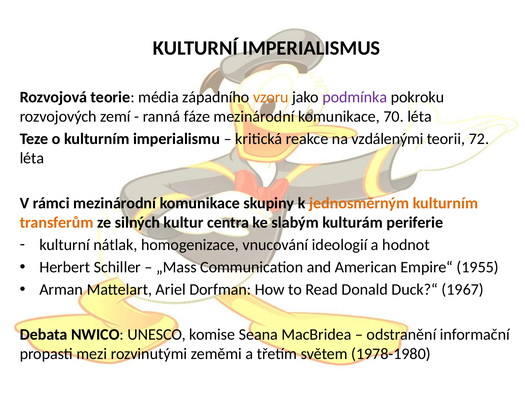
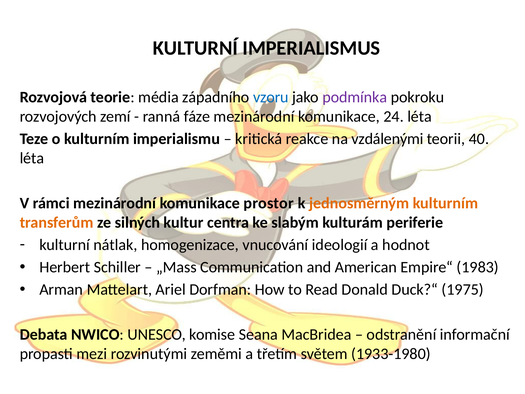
vzoru colour: orange -> blue
70: 70 -> 24
72: 72 -> 40
skupiny: skupiny -> prostor
1955: 1955 -> 1983
1967: 1967 -> 1975
1978-1980: 1978-1980 -> 1933-1980
